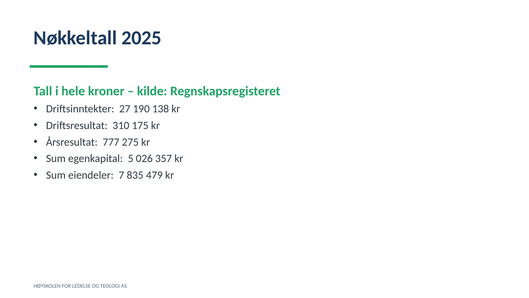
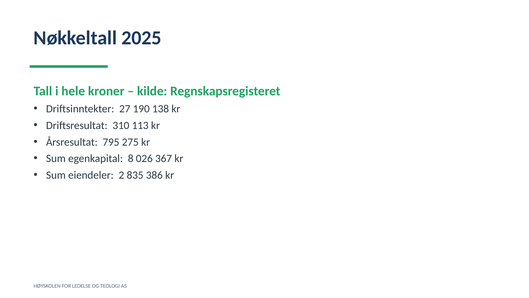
175: 175 -> 113
777: 777 -> 795
5: 5 -> 8
357: 357 -> 367
7: 7 -> 2
479: 479 -> 386
